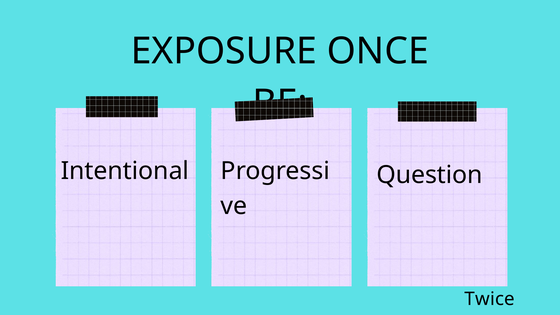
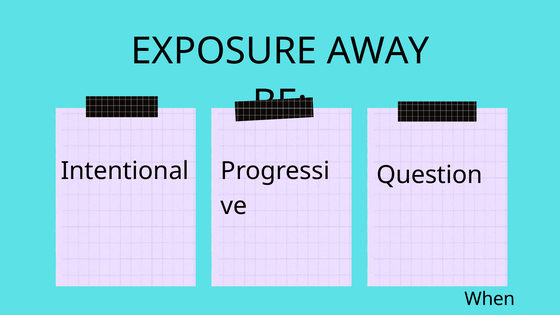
ONCE: ONCE -> AWAY
Twice: Twice -> When
